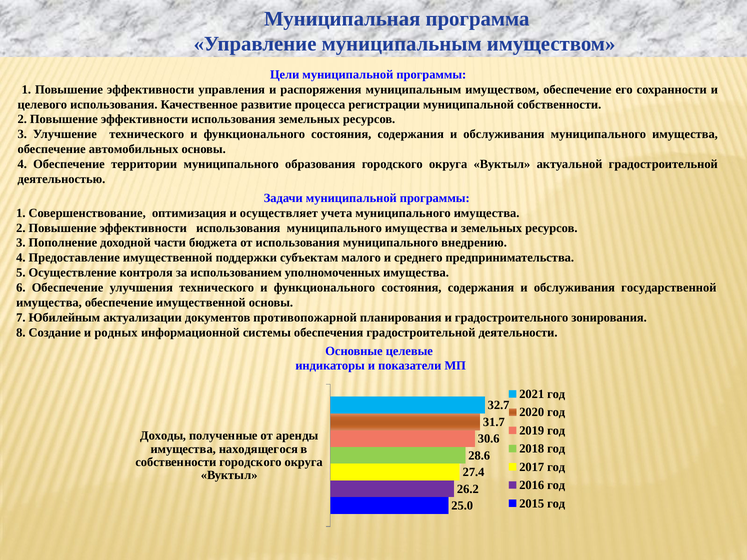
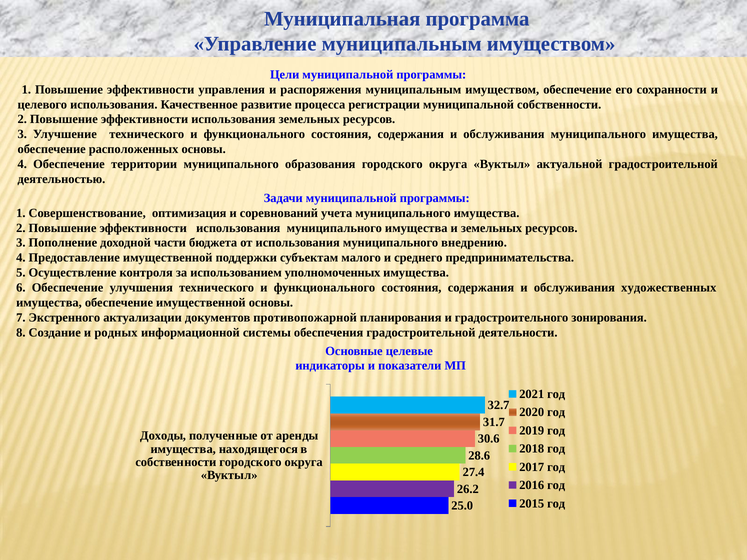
автомобильных: автомобильных -> расположенных
осуществляет: осуществляет -> соревнований
государственной: государственной -> художественных
Юбилейным: Юбилейным -> Экстренного
